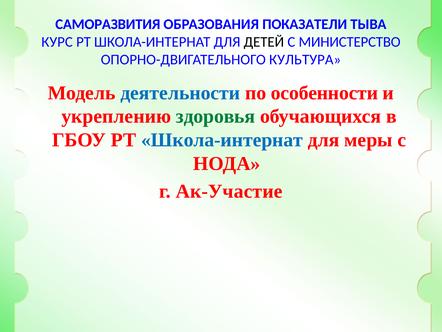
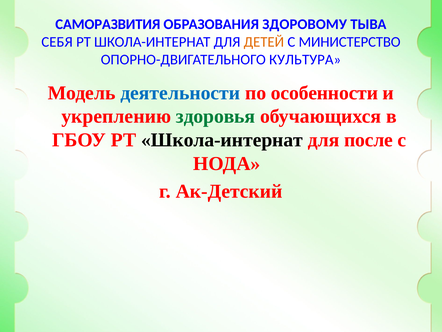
ПОКАЗАТЕЛИ: ПОКАЗАТЕЛИ -> ЗДОРОВОМУ
КУРС: КУРС -> СЕБЯ
ДЕТЕЙ colour: black -> orange
Школа-интернат at (222, 140) colour: blue -> black
меры: меры -> после
Ак-Участие: Ак-Участие -> Ак-Детский
